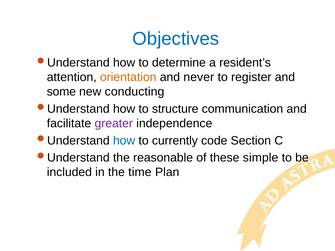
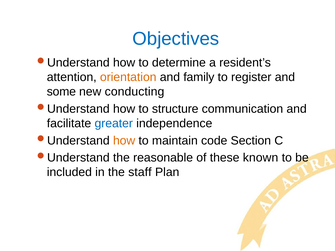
never: never -> family
greater colour: purple -> blue
how at (124, 141) colour: blue -> orange
currently: currently -> maintain
simple: simple -> known
time: time -> staff
